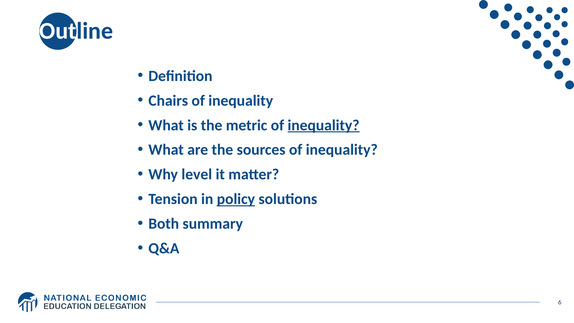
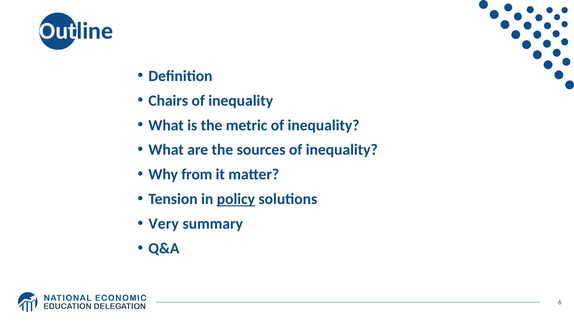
inequality at (324, 125) underline: present -> none
level: level -> from
Both: Both -> Very
